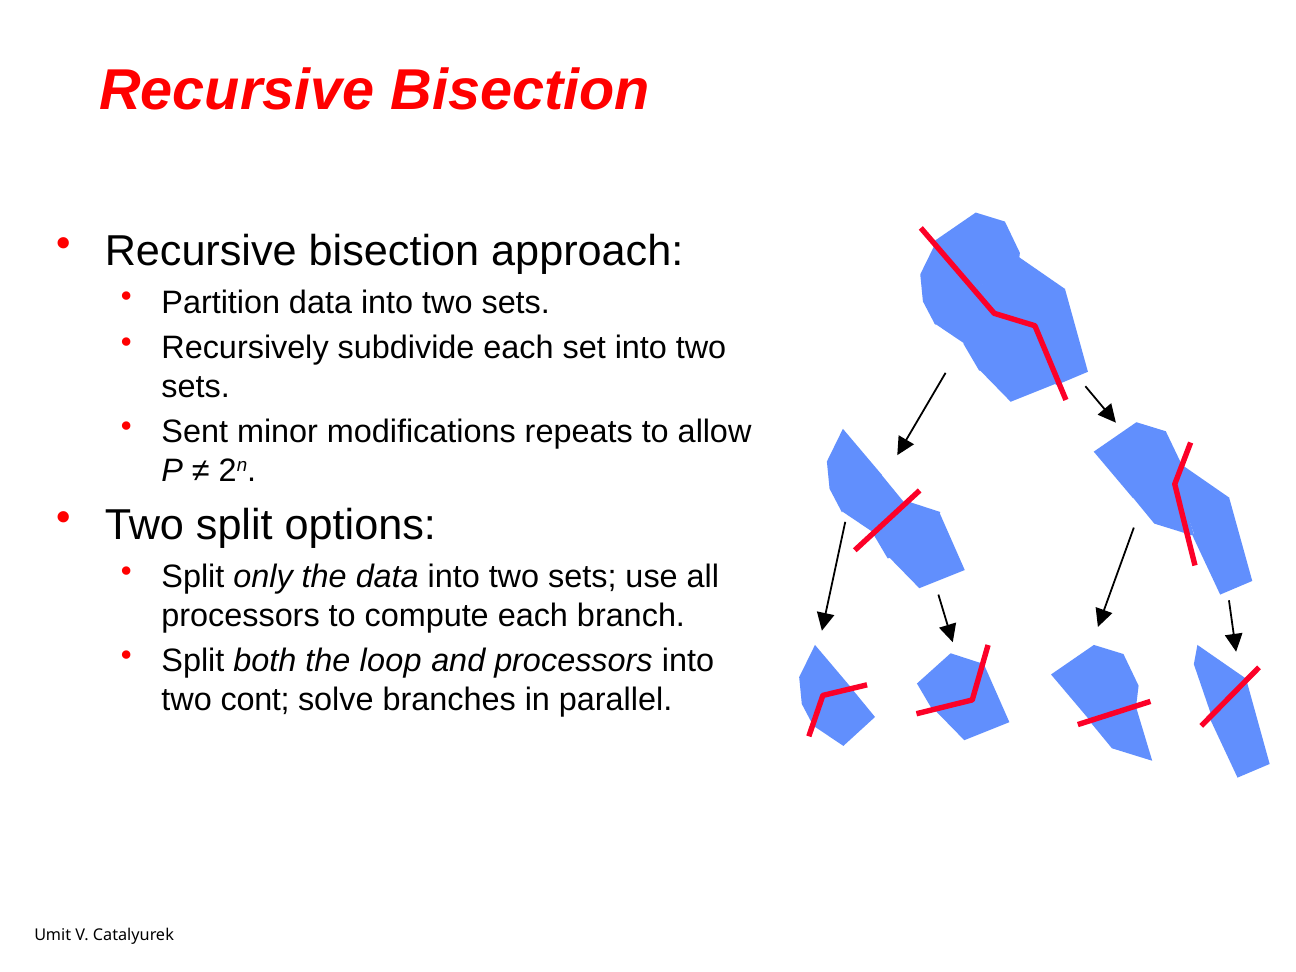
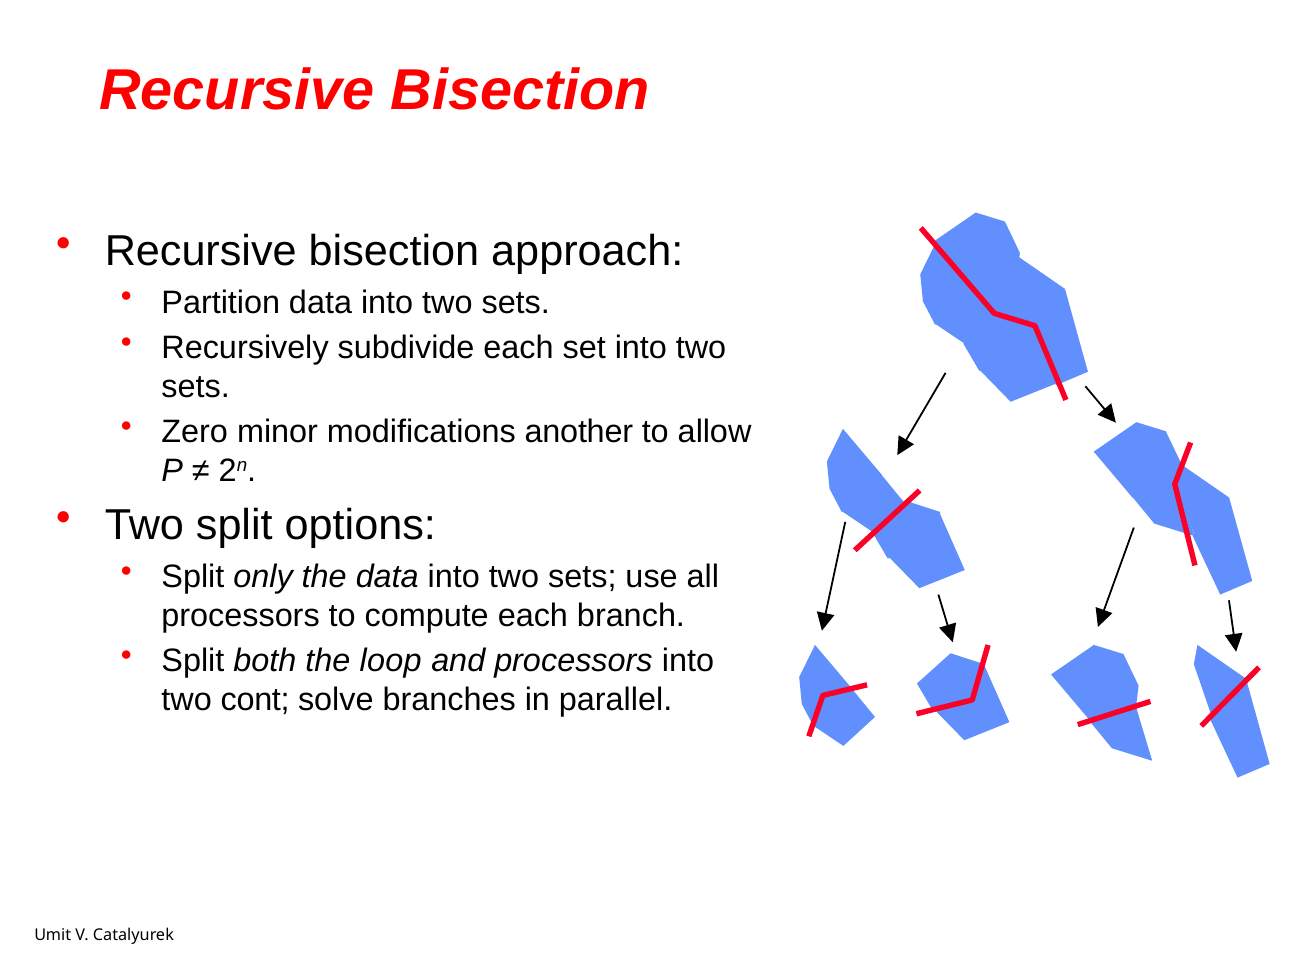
Sent: Sent -> Zero
repeats: repeats -> another
